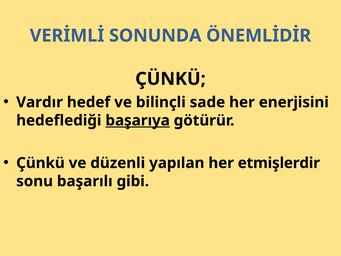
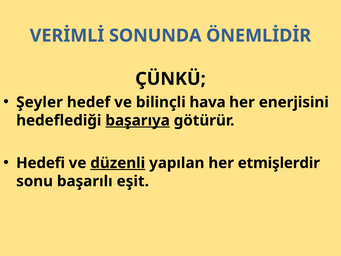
Vardır: Vardır -> Şeyler
sade: sade -> hava
Çünkü at (40, 163): Çünkü -> Hedefi
düzenli underline: none -> present
gibi: gibi -> eşit
